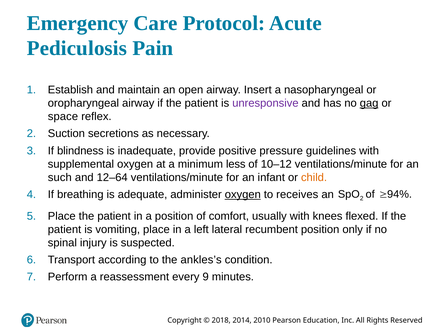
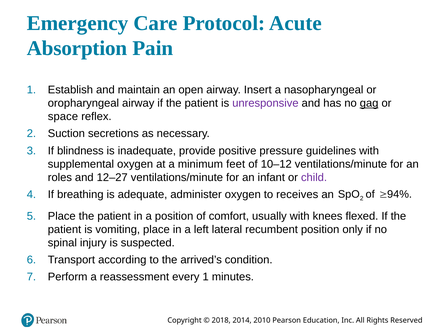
Pediculosis: Pediculosis -> Absorption
less: less -> feet
such: such -> roles
12–64: 12–64 -> 12–27
child colour: orange -> purple
oxygen at (243, 195) underline: present -> none
ankles’s: ankles’s -> arrived’s
every 9: 9 -> 1
